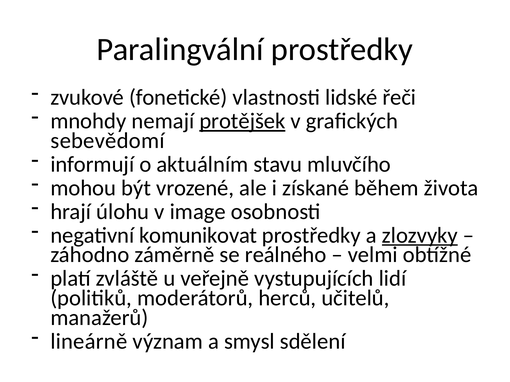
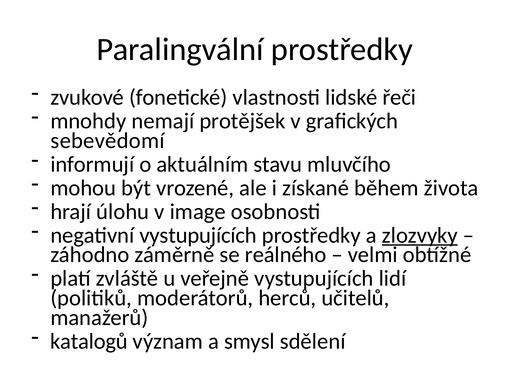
protějšek underline: present -> none
negativní komunikovat: komunikovat -> vystupujících
lineárně: lineárně -> katalogů
